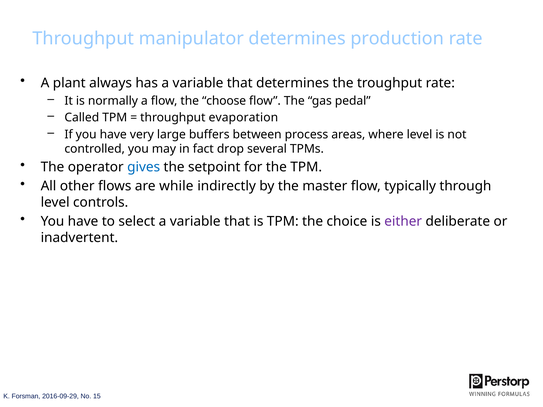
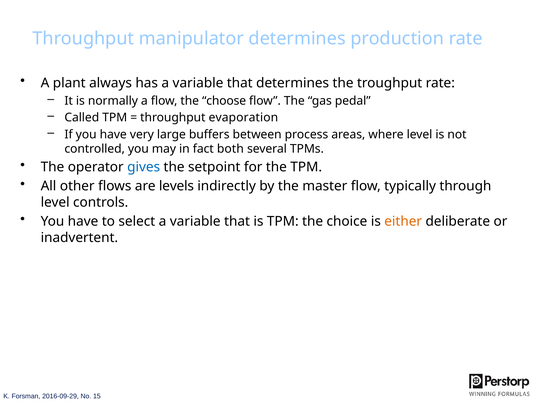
drop: drop -> both
while: while -> levels
either colour: purple -> orange
